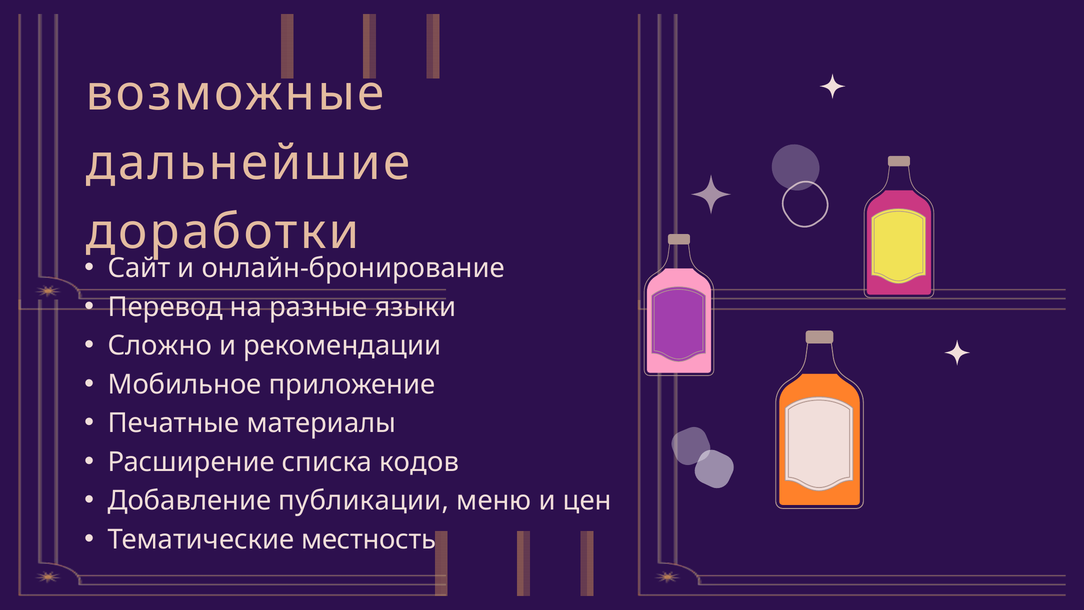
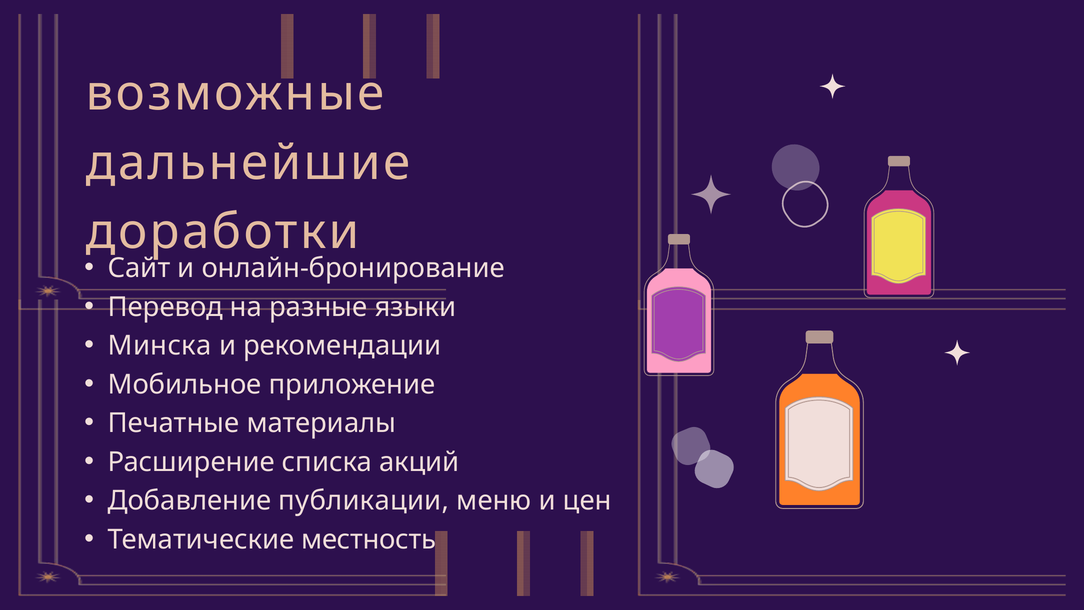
Сложно: Сложно -> Минска
кодов: кодов -> акций
